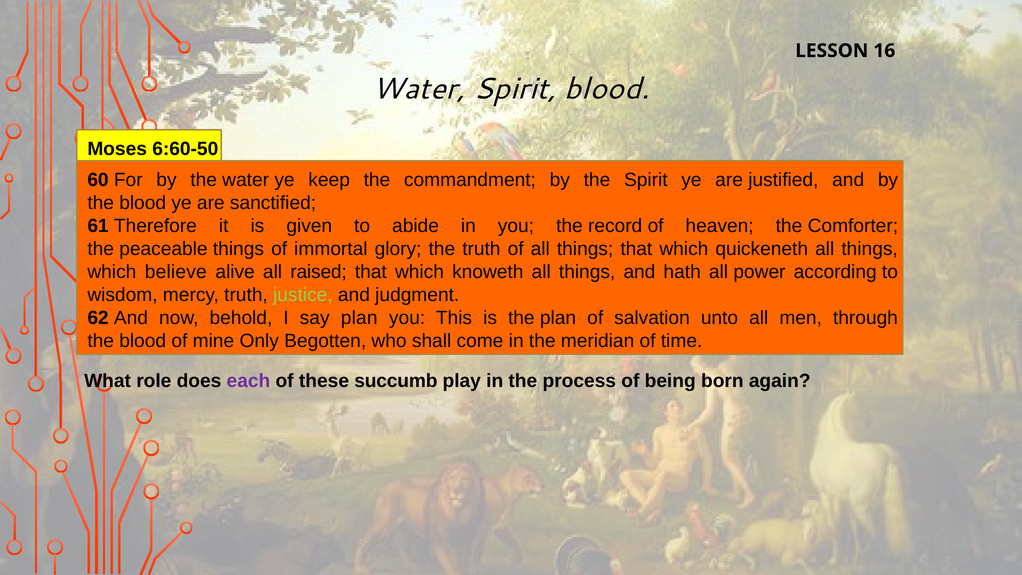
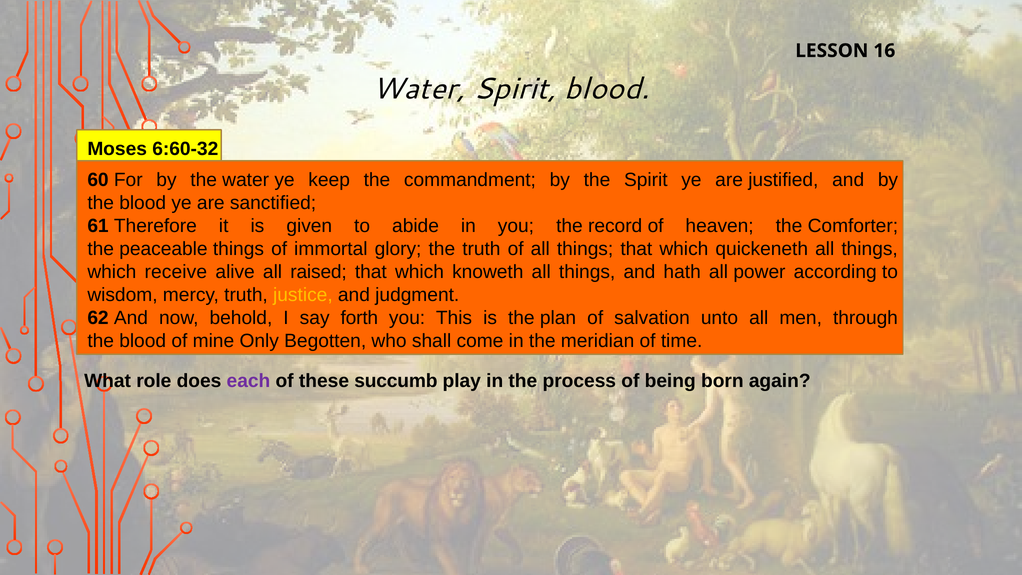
6:60-50: 6:60-50 -> 6:60-32
believe: believe -> receive
justice colour: light green -> yellow
say plan: plan -> forth
